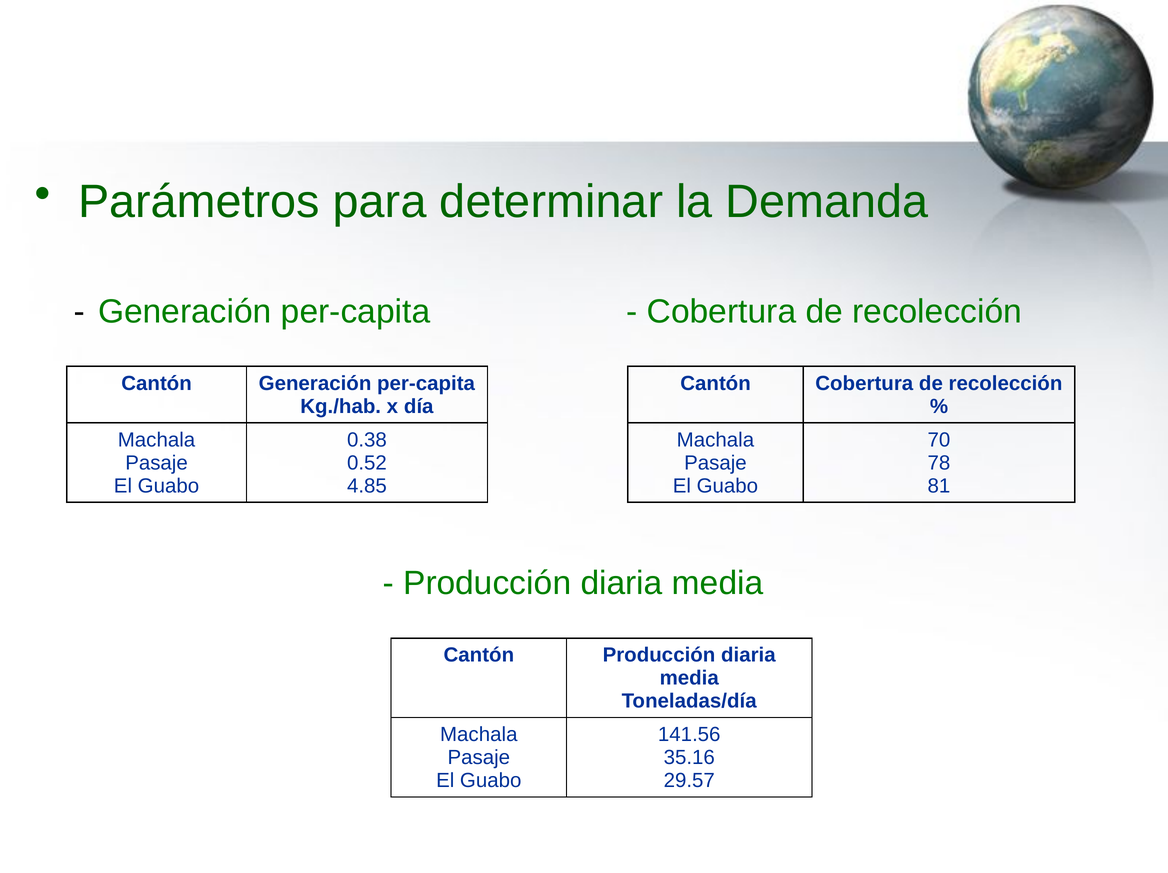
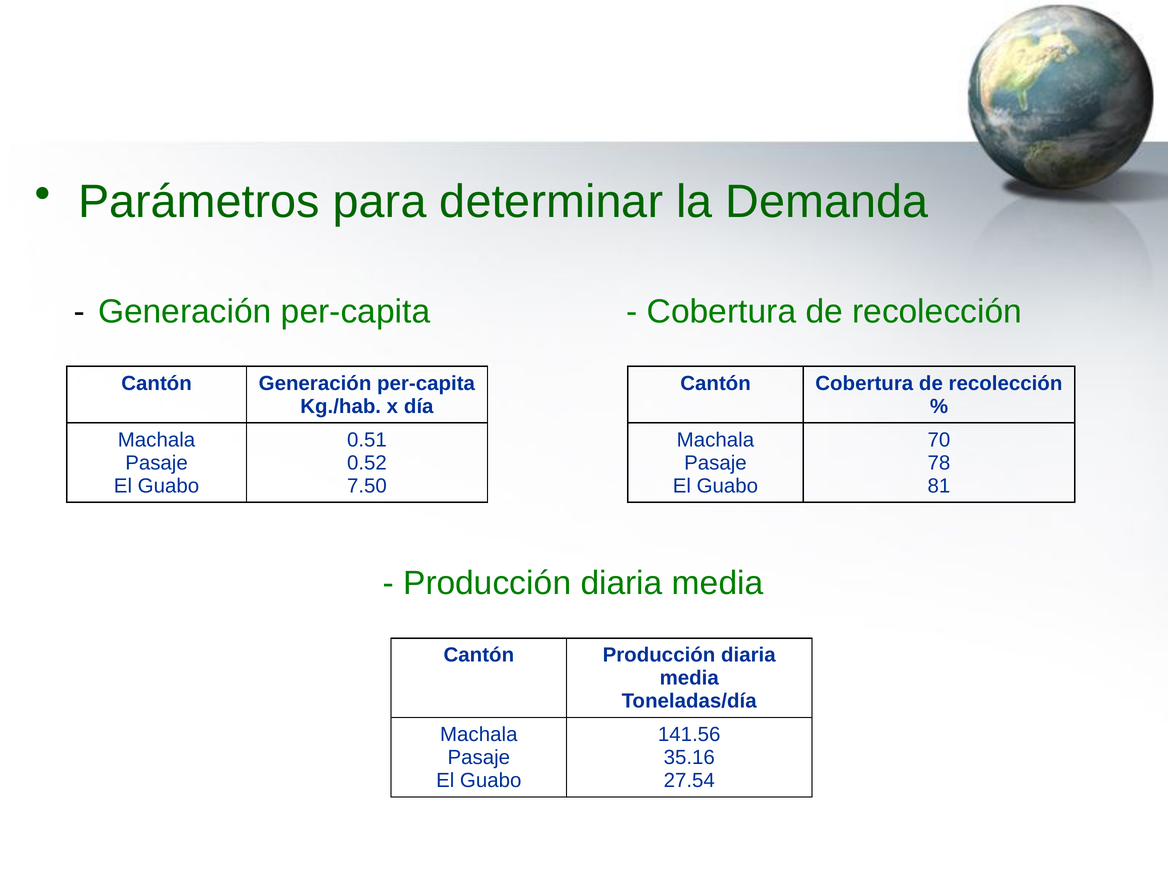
0.38: 0.38 -> 0.51
4.85: 4.85 -> 7.50
29.57: 29.57 -> 27.54
